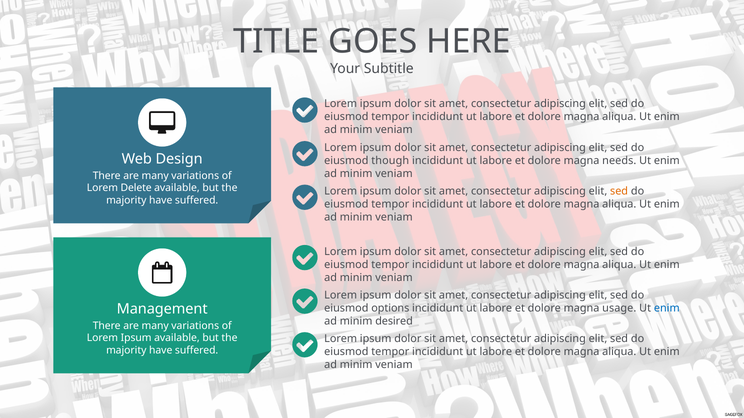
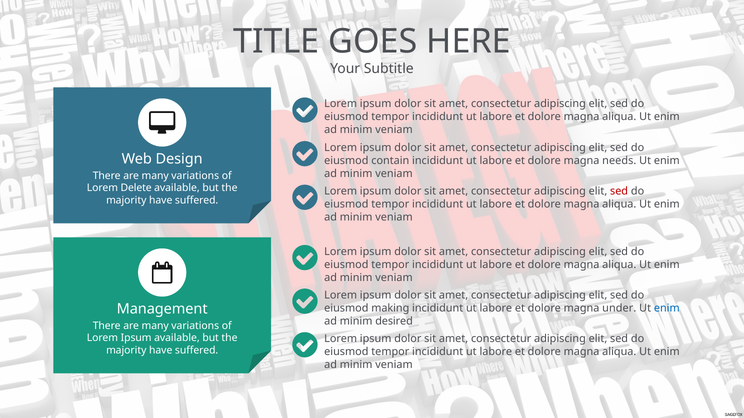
though: though -> contain
sed at (619, 191) colour: orange -> red
options: options -> making
usage: usage -> under
